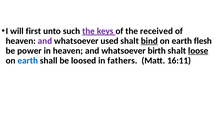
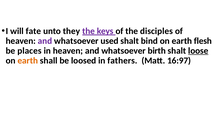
first: first -> fate
such: such -> they
received: received -> disciples
bind underline: present -> none
power: power -> places
earth at (28, 61) colour: blue -> orange
16:11: 16:11 -> 16:97
